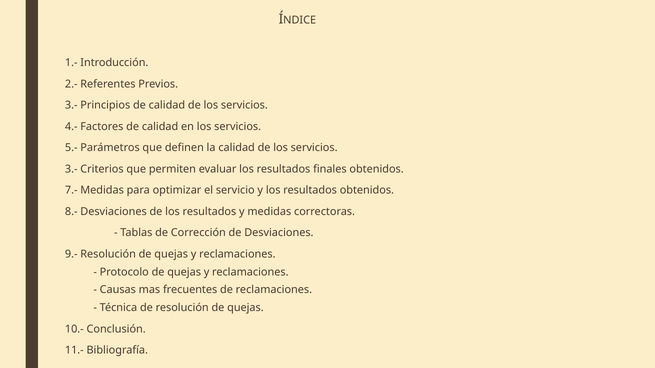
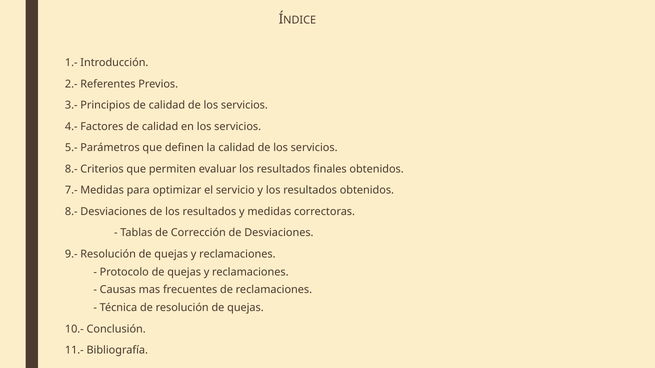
3.- at (71, 169): 3.- -> 8.-
